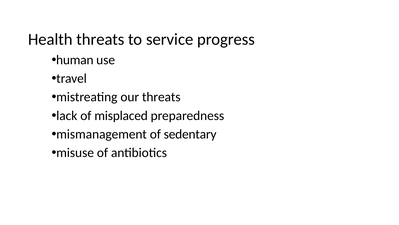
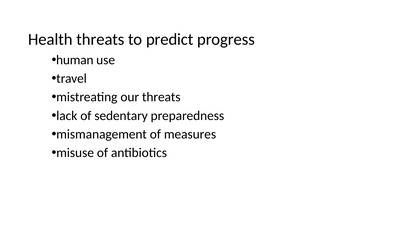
service: service -> predict
misplaced: misplaced -> sedentary
sedentary: sedentary -> measures
